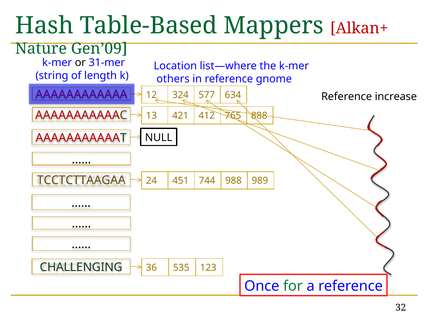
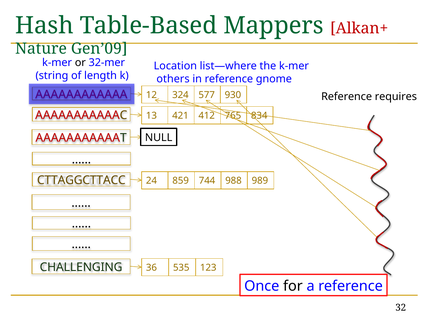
31-mer: 31-mer -> 32-mer
634: 634 -> 930
increase: increase -> requires
888: 888 -> 834
TCCTCTTAAGAA: TCCTCTTAAGAA -> CTTAGGCTTACC
451: 451 -> 859
for colour: green -> black
